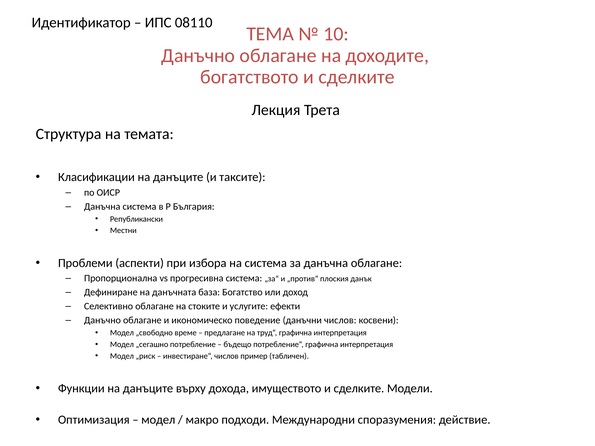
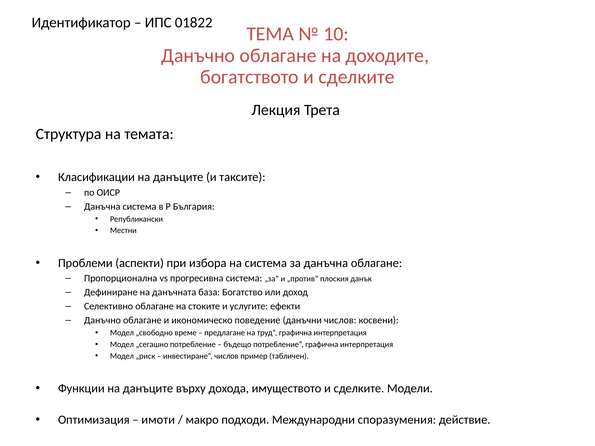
08110: 08110 -> 01822
модел at (158, 420): модел -> имоти
